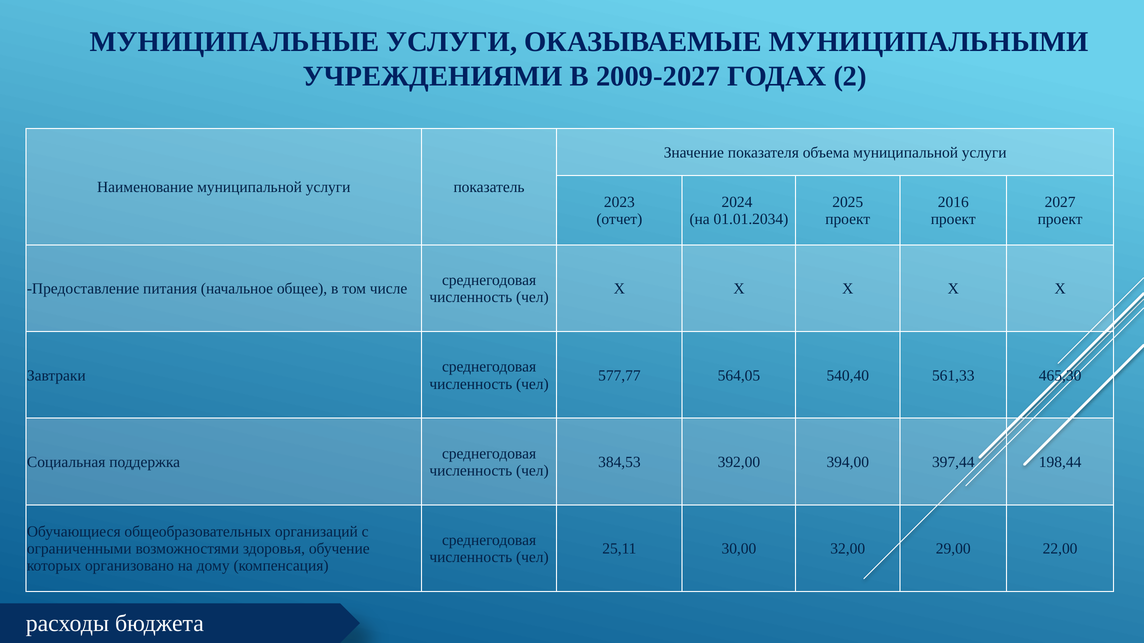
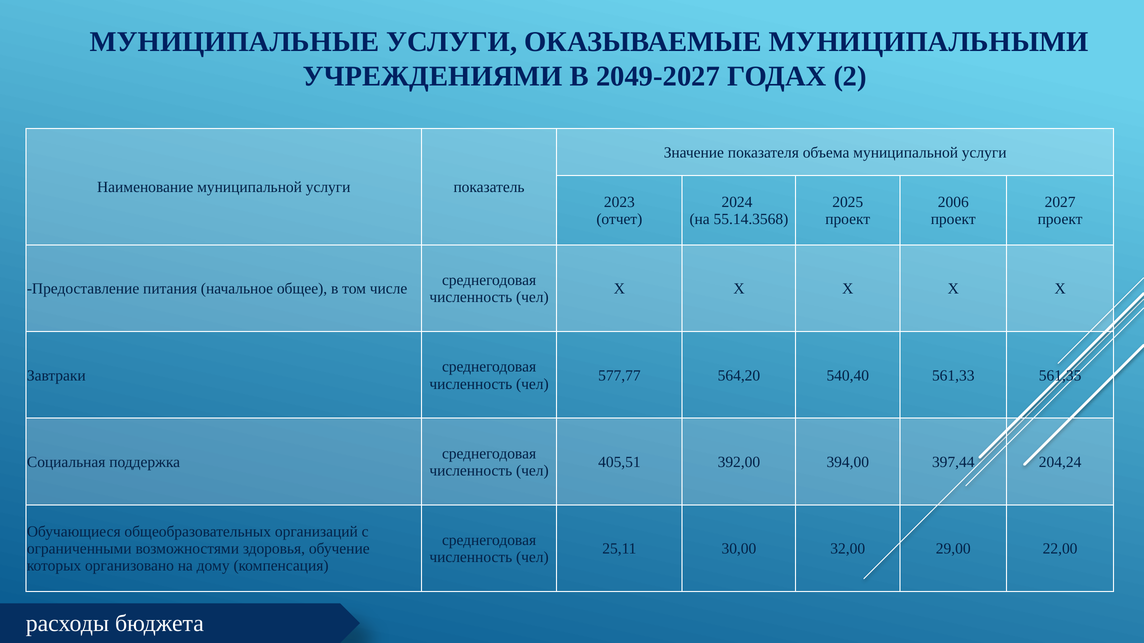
2009-2027: 2009-2027 -> 2049-2027
2016: 2016 -> 2006
01.01.2034: 01.01.2034 -> 55.14.3568
564,05: 564,05 -> 564,20
465,30: 465,30 -> 561,35
384,53: 384,53 -> 405,51
198,44: 198,44 -> 204,24
